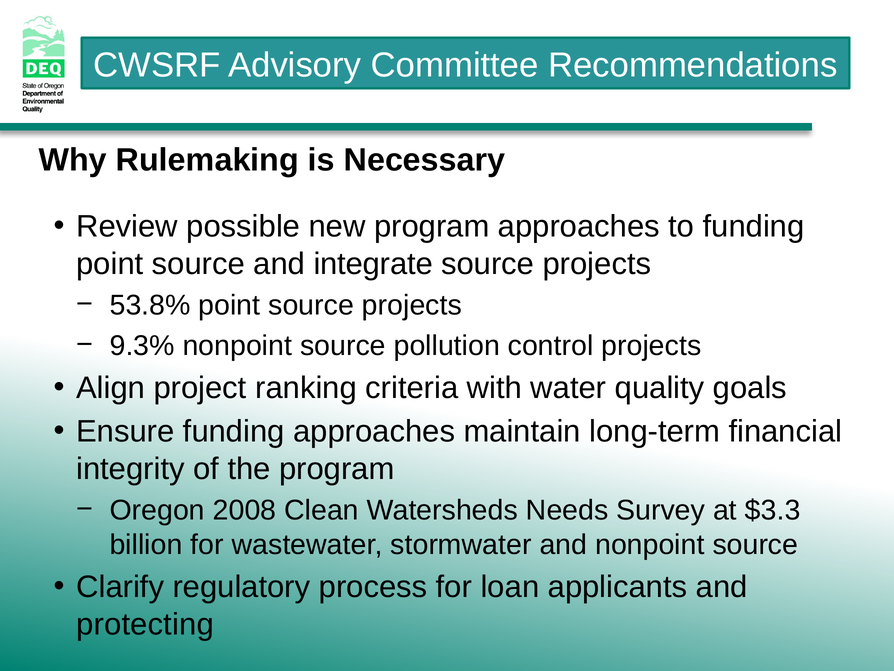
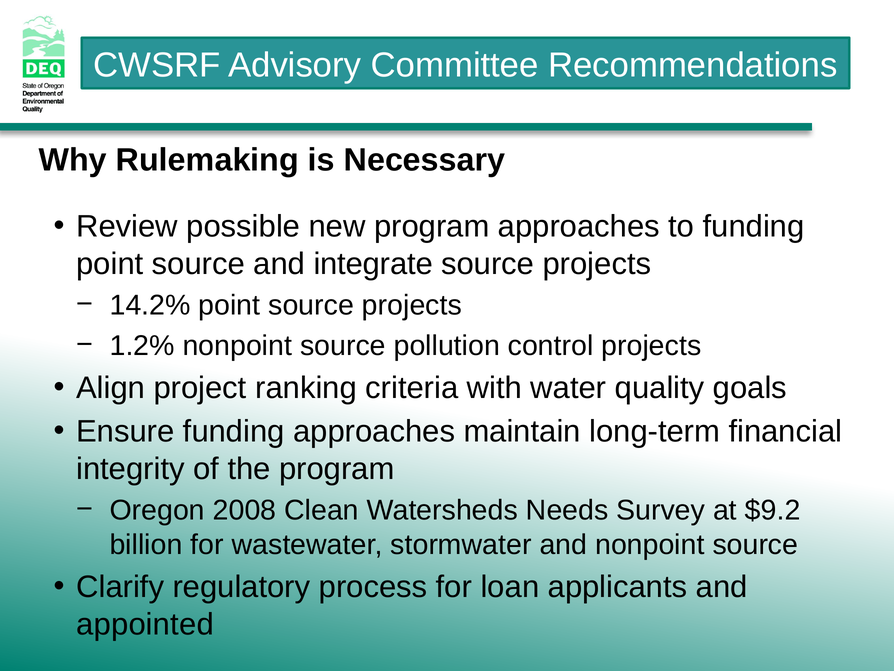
53.8%: 53.8% -> 14.2%
9.3%: 9.3% -> 1.2%
$3.3: $3.3 -> $9.2
protecting: protecting -> appointed
